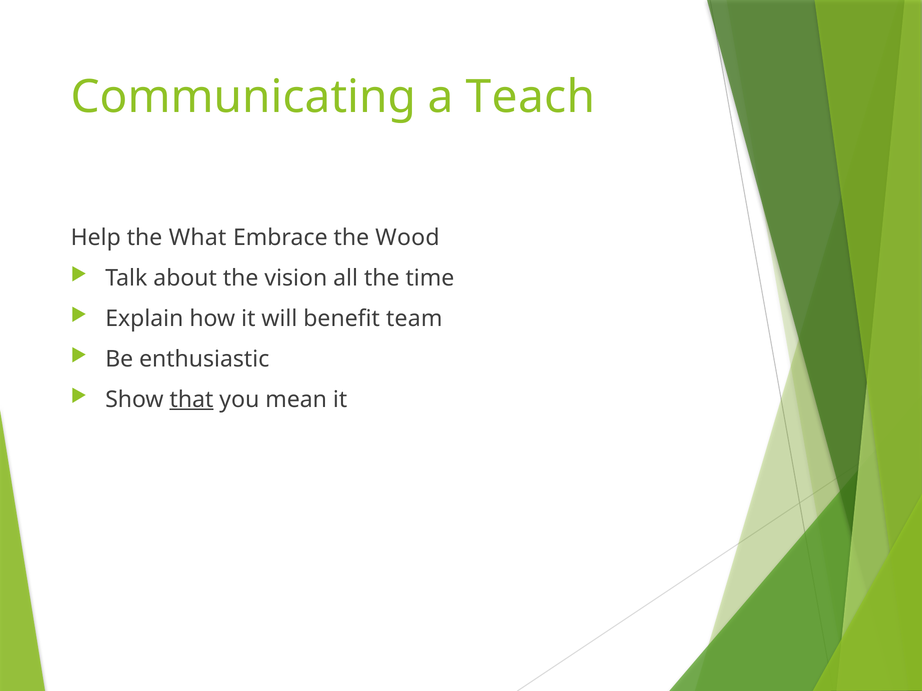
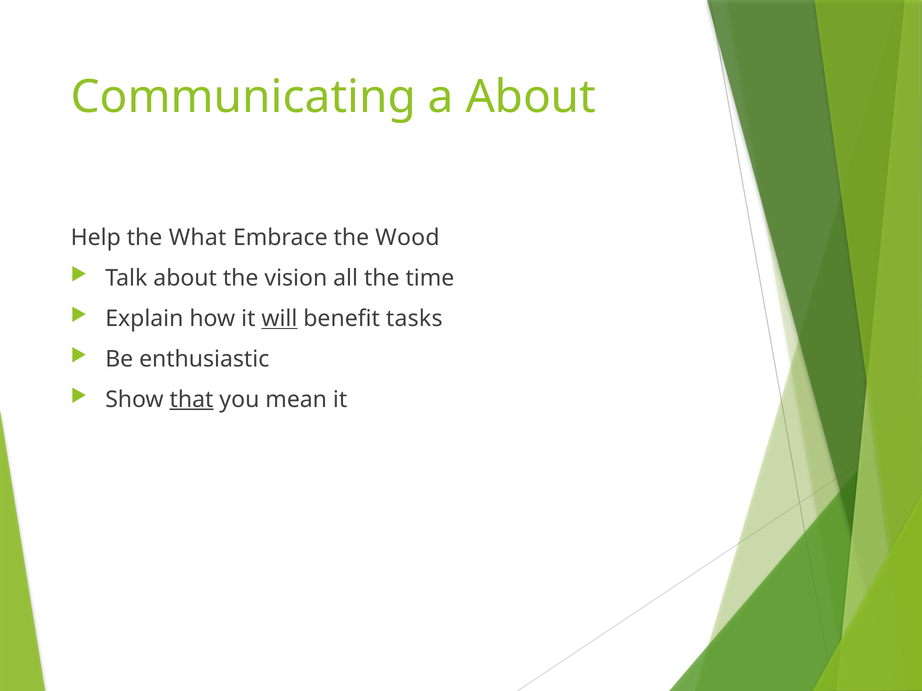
a Teach: Teach -> About
will underline: none -> present
team: team -> tasks
